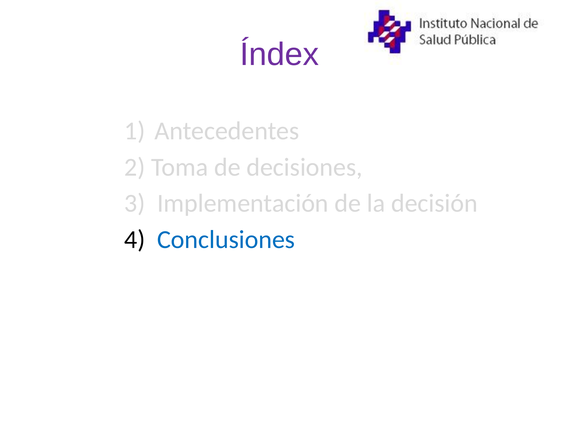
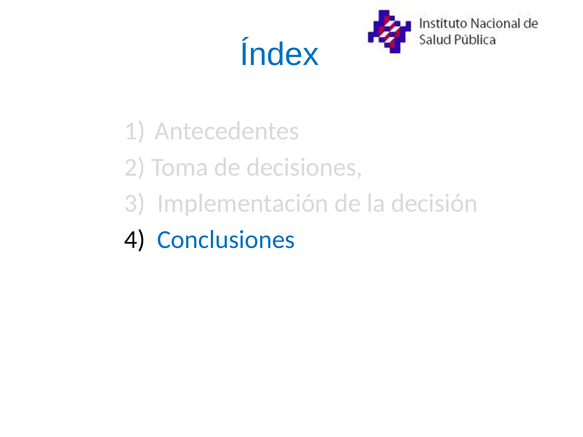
Índex colour: purple -> blue
